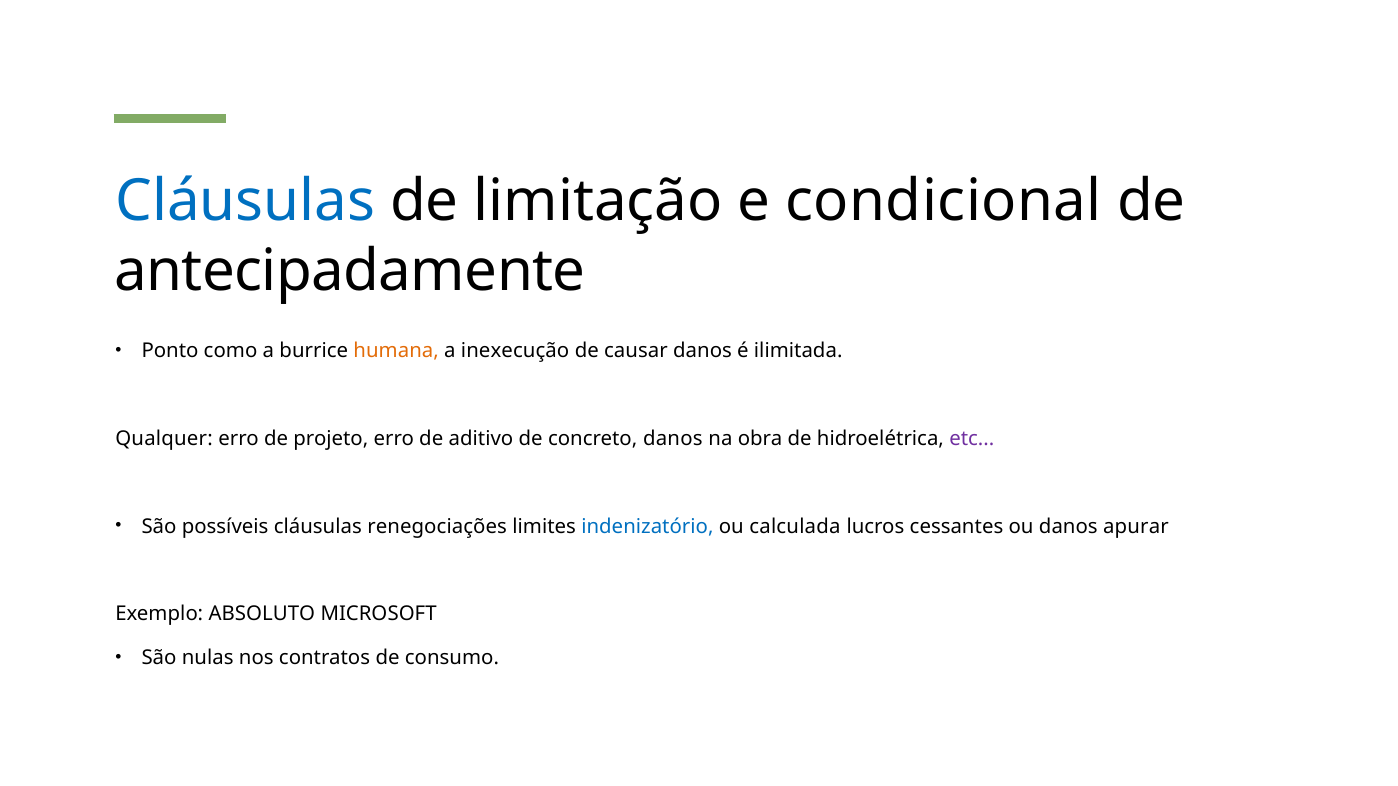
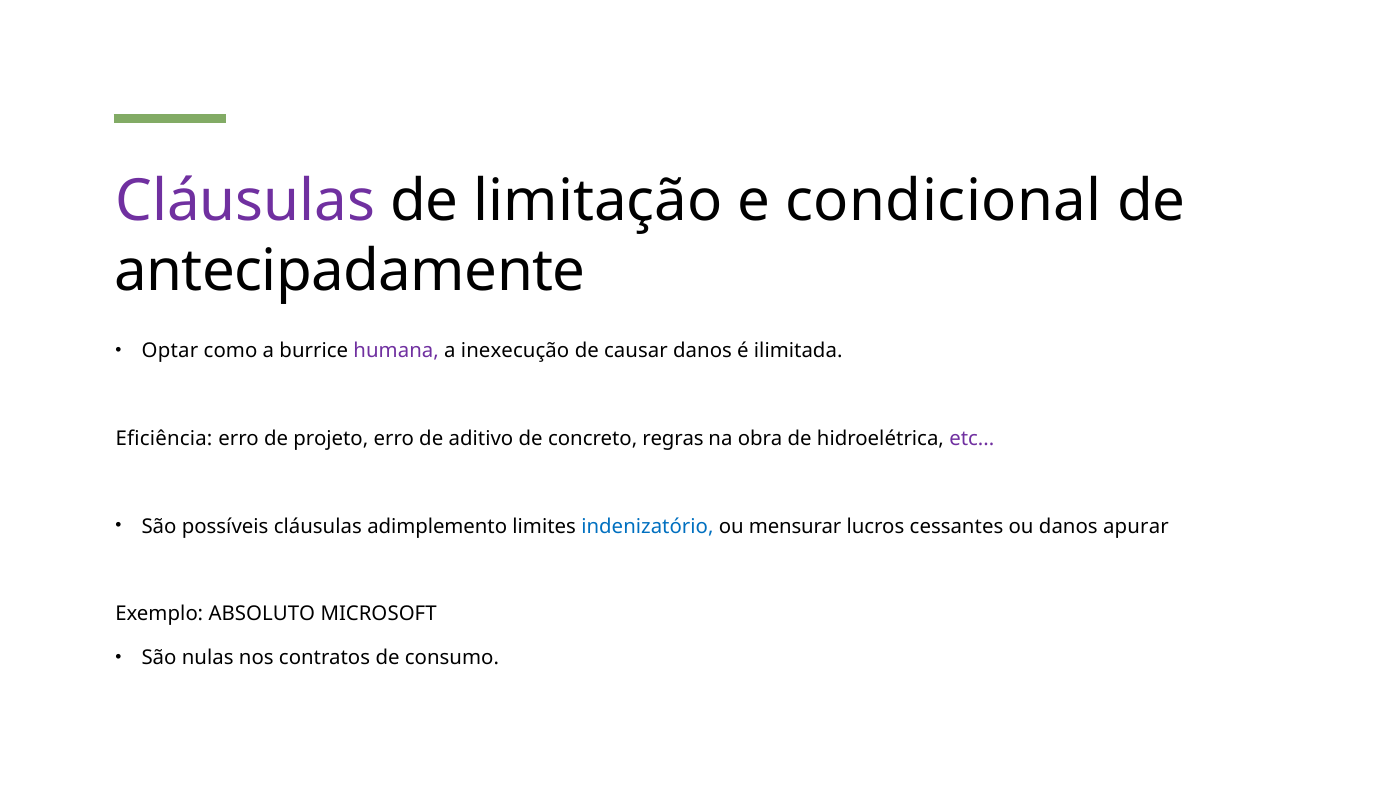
Cláusulas at (245, 202) colour: blue -> purple
Ponto: Ponto -> Optar
humana colour: orange -> purple
Qualquer: Qualquer -> Eficiência
concreto danos: danos -> regras
renegociações: renegociações -> adimplemento
calculada: calculada -> mensurar
